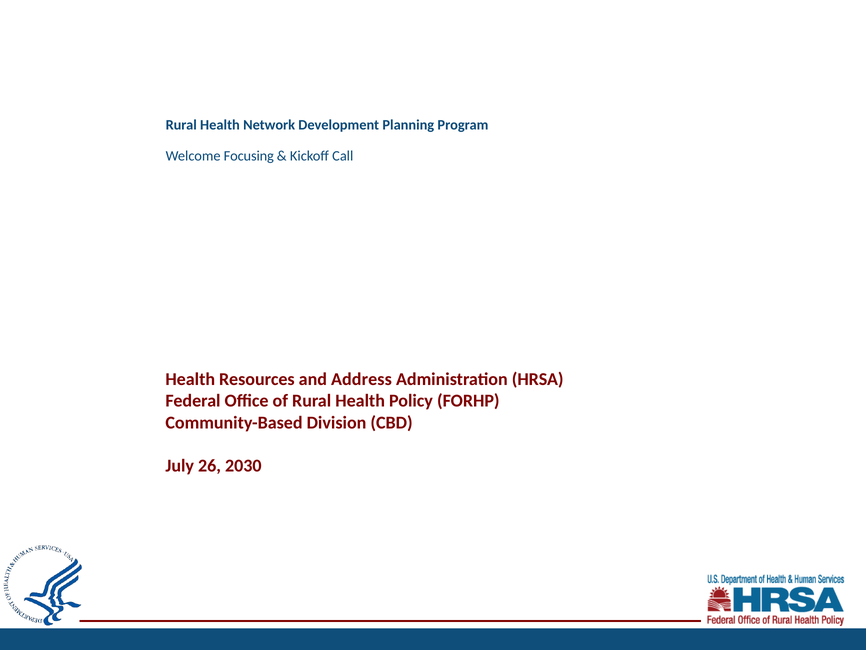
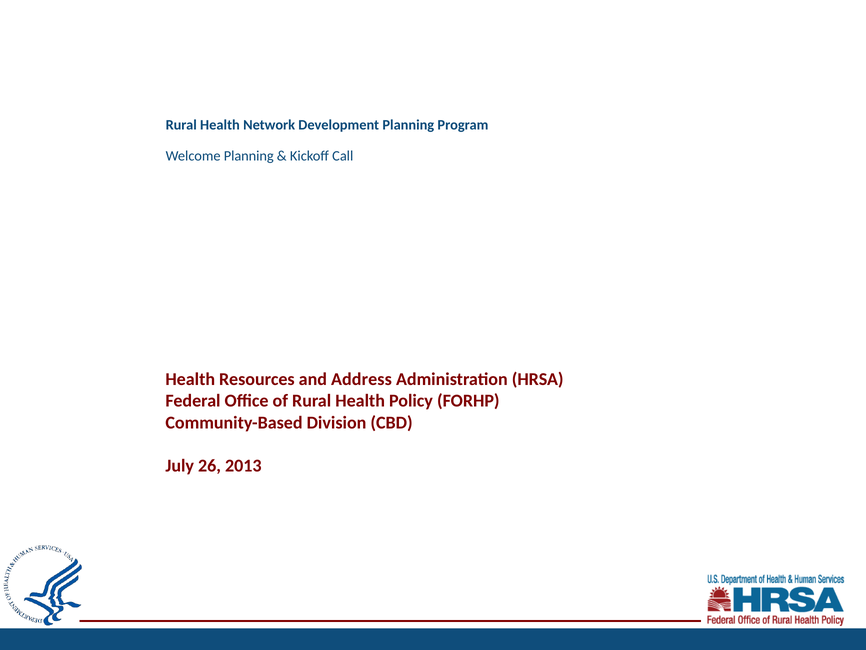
Welcome Focusing: Focusing -> Planning
2030: 2030 -> 2013
